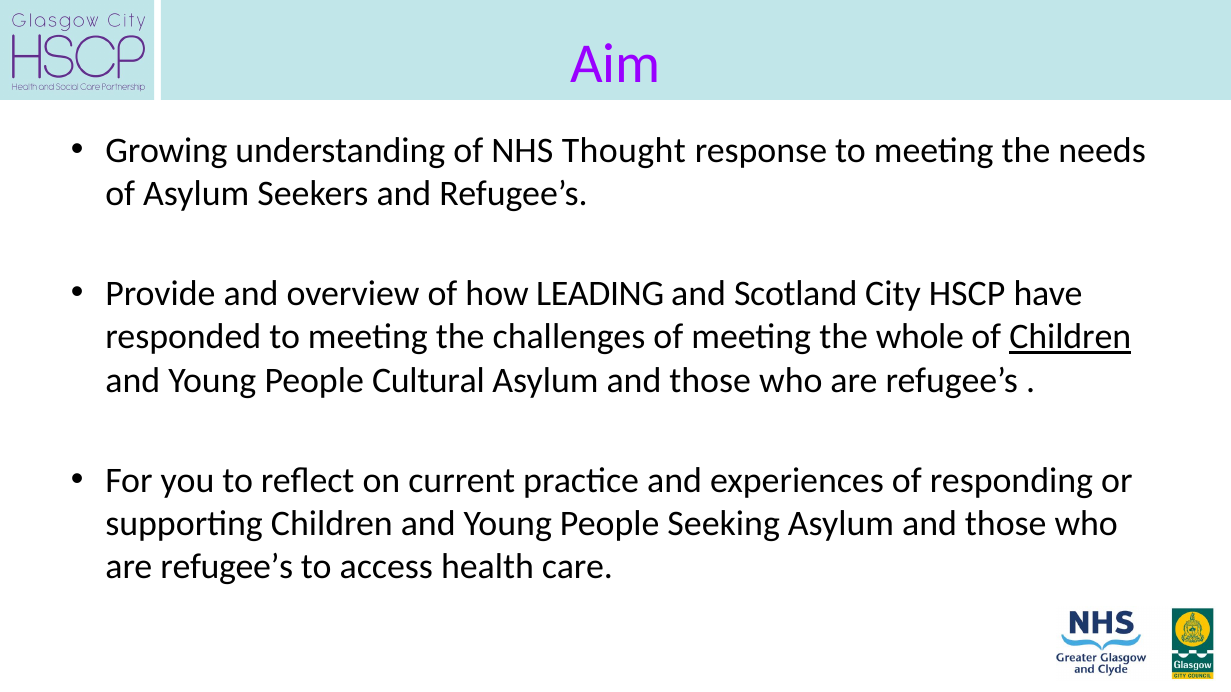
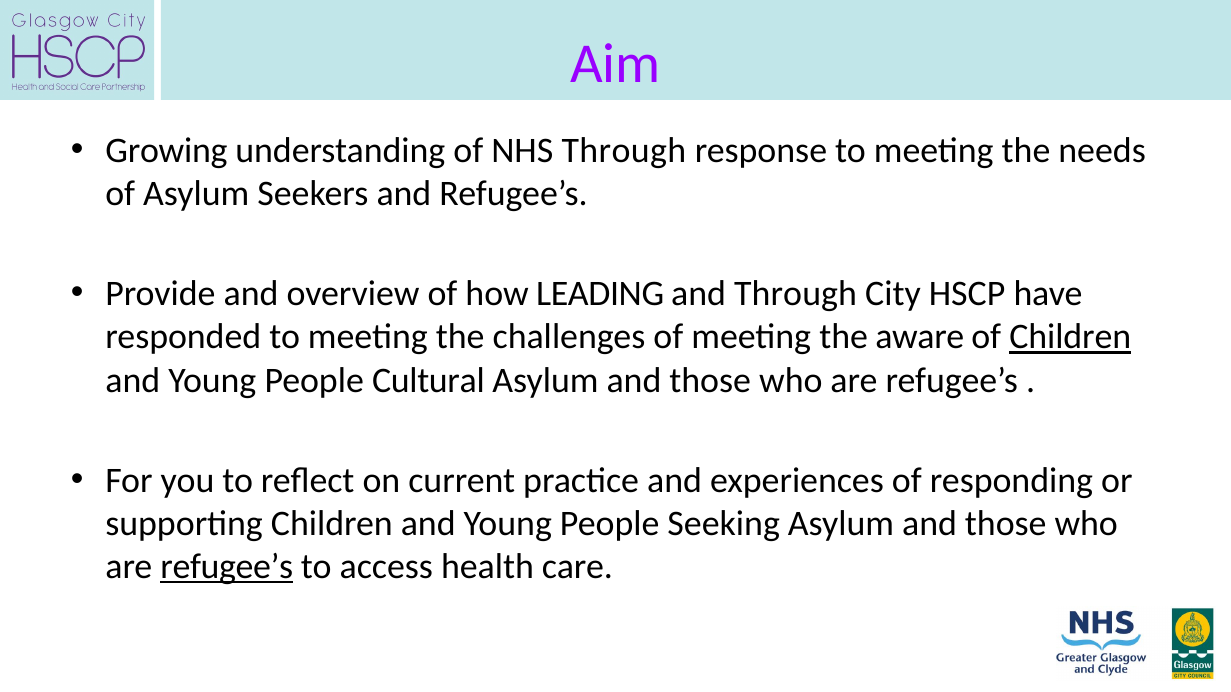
NHS Thought: Thought -> Through
and Scotland: Scotland -> Through
whole: whole -> aware
refugee’s at (227, 567) underline: none -> present
